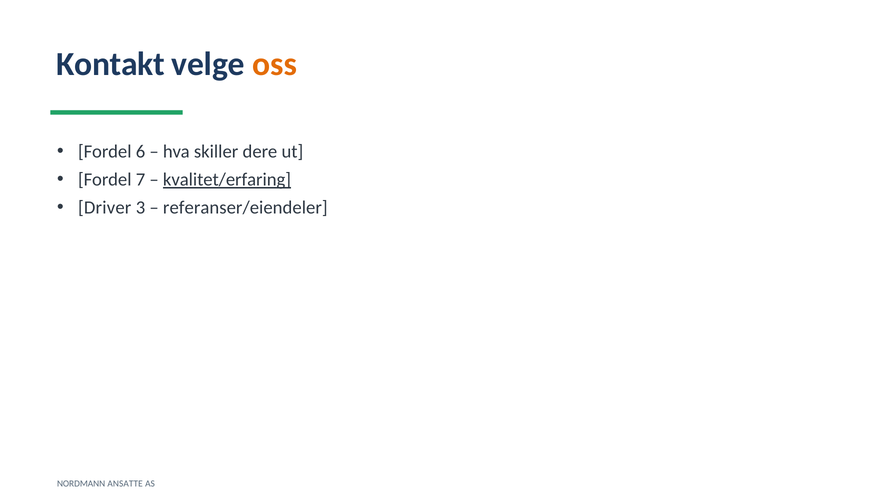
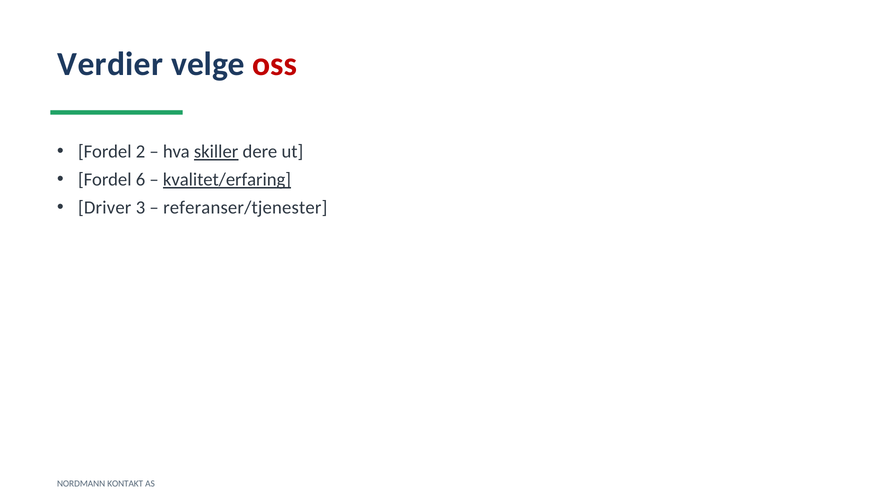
Kontakt: Kontakt -> Verdier
oss colour: orange -> red
6: 6 -> 2
skiller underline: none -> present
7: 7 -> 6
referanser/eiendeler: referanser/eiendeler -> referanser/tjenester
ANSATTE: ANSATTE -> KONTAKT
